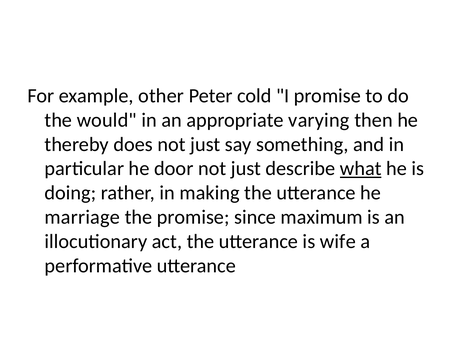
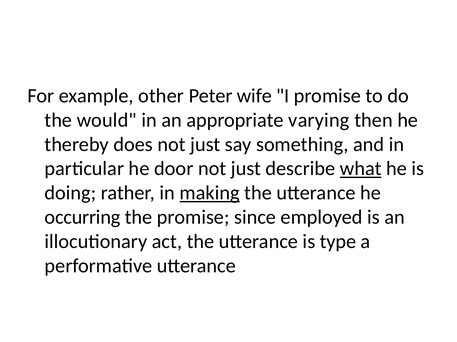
cold: cold -> wife
making underline: none -> present
marriage: marriage -> occurring
maximum: maximum -> employed
wife: wife -> type
